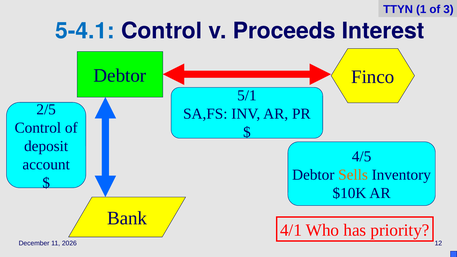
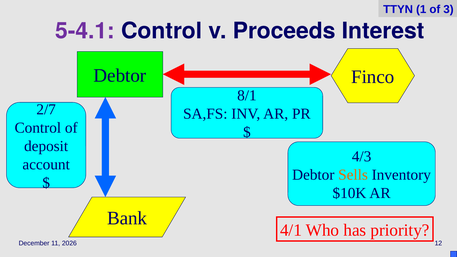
5‑4.1 colour: blue -> purple
5/1: 5/1 -> 8/1
2/5: 2/5 -> 2/7
4/5: 4/5 -> 4/3
